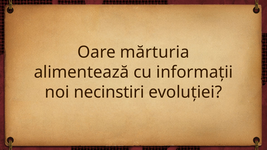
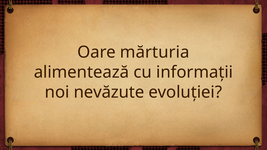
necinstiri: necinstiri -> nevăzute
